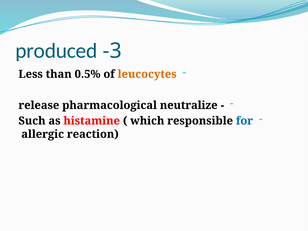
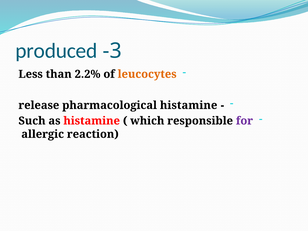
0.5%: 0.5% -> 2.2%
pharmacological neutralize: neutralize -> histamine
for colour: blue -> purple
